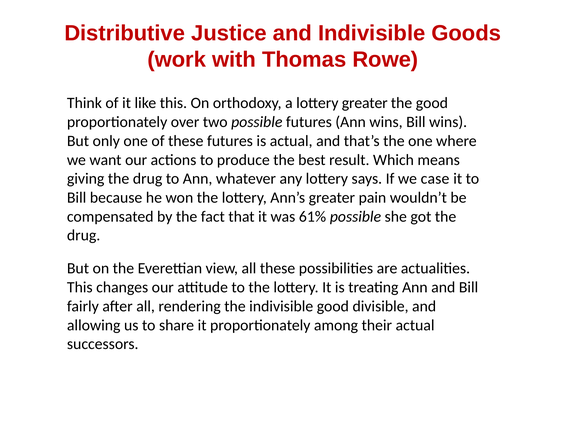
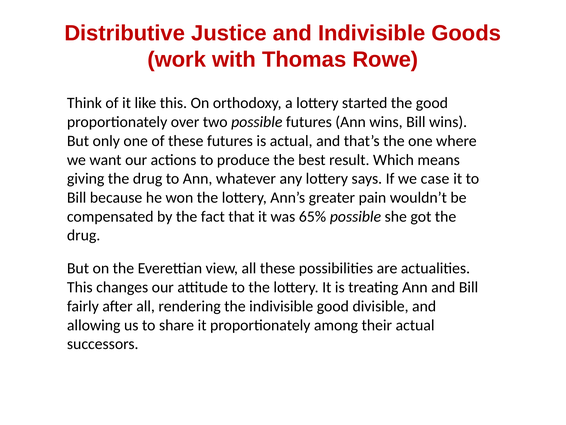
lottery greater: greater -> started
61%: 61% -> 65%
